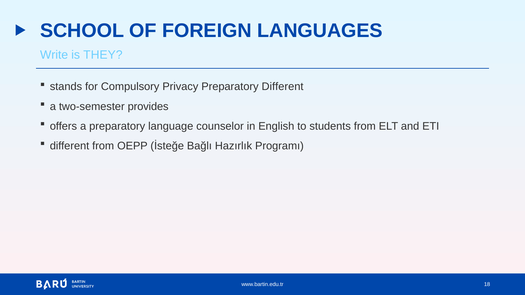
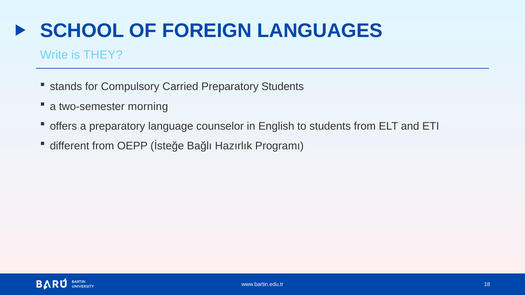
Privacy: Privacy -> Carried
Preparatory Different: Different -> Students
provides: provides -> morning
